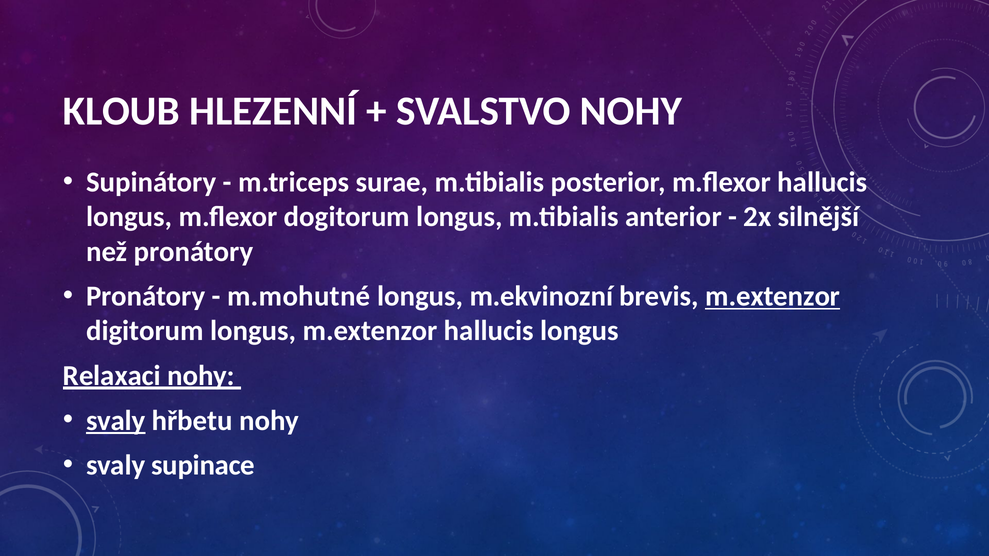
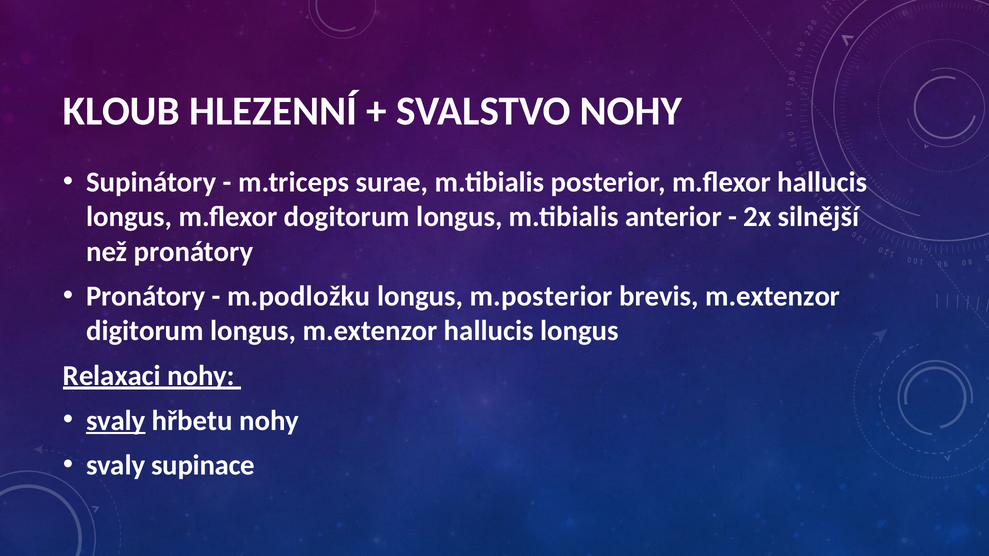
m.mohutné: m.mohutné -> m.podložku
m.ekvinozní: m.ekvinozní -> m.posterior
m.extenzor at (773, 296) underline: present -> none
